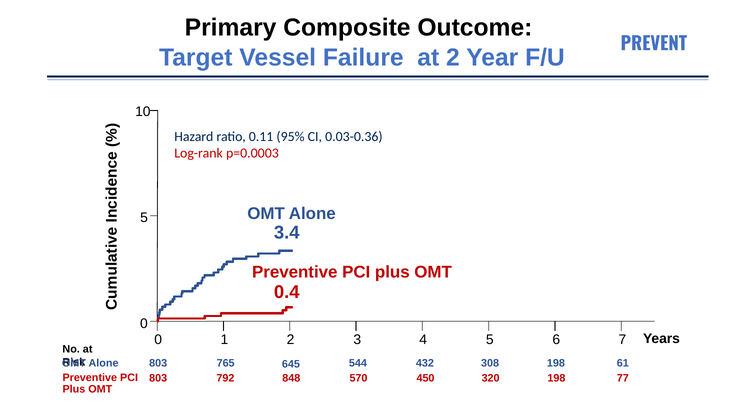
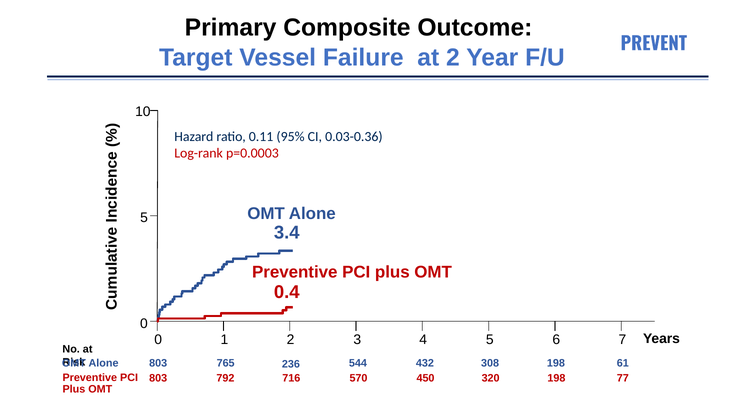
645: 645 -> 236
848: 848 -> 716
